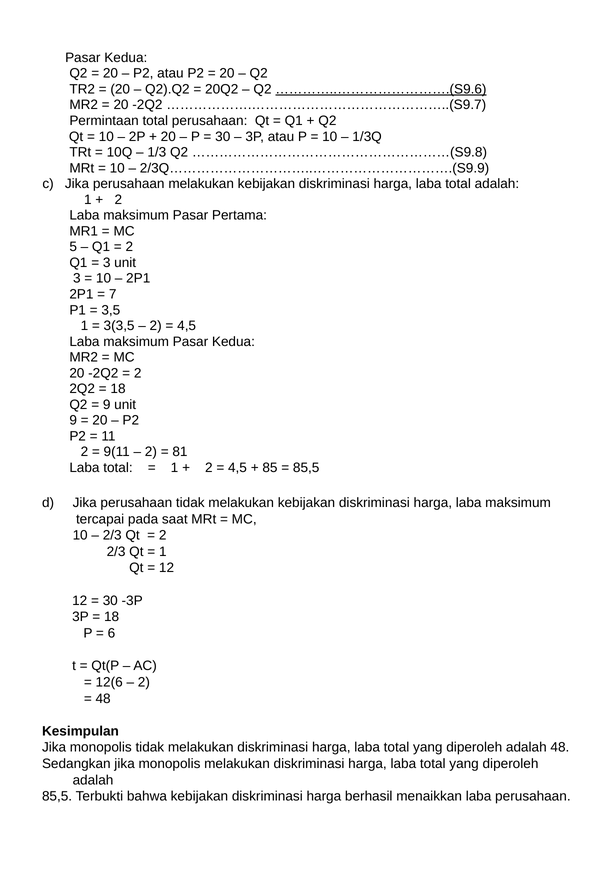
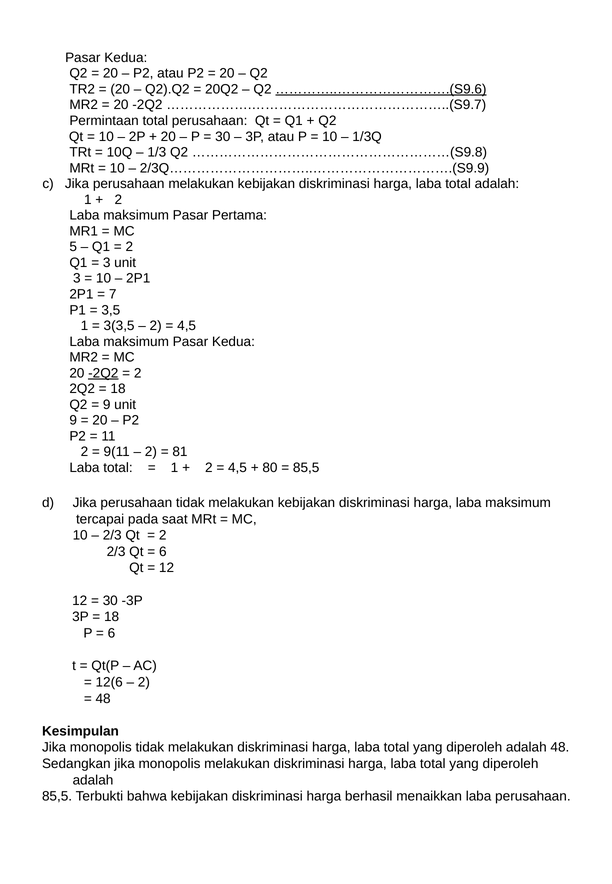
-2Q2 at (103, 373) underline: none -> present
85: 85 -> 80
1 at (163, 552): 1 -> 6
